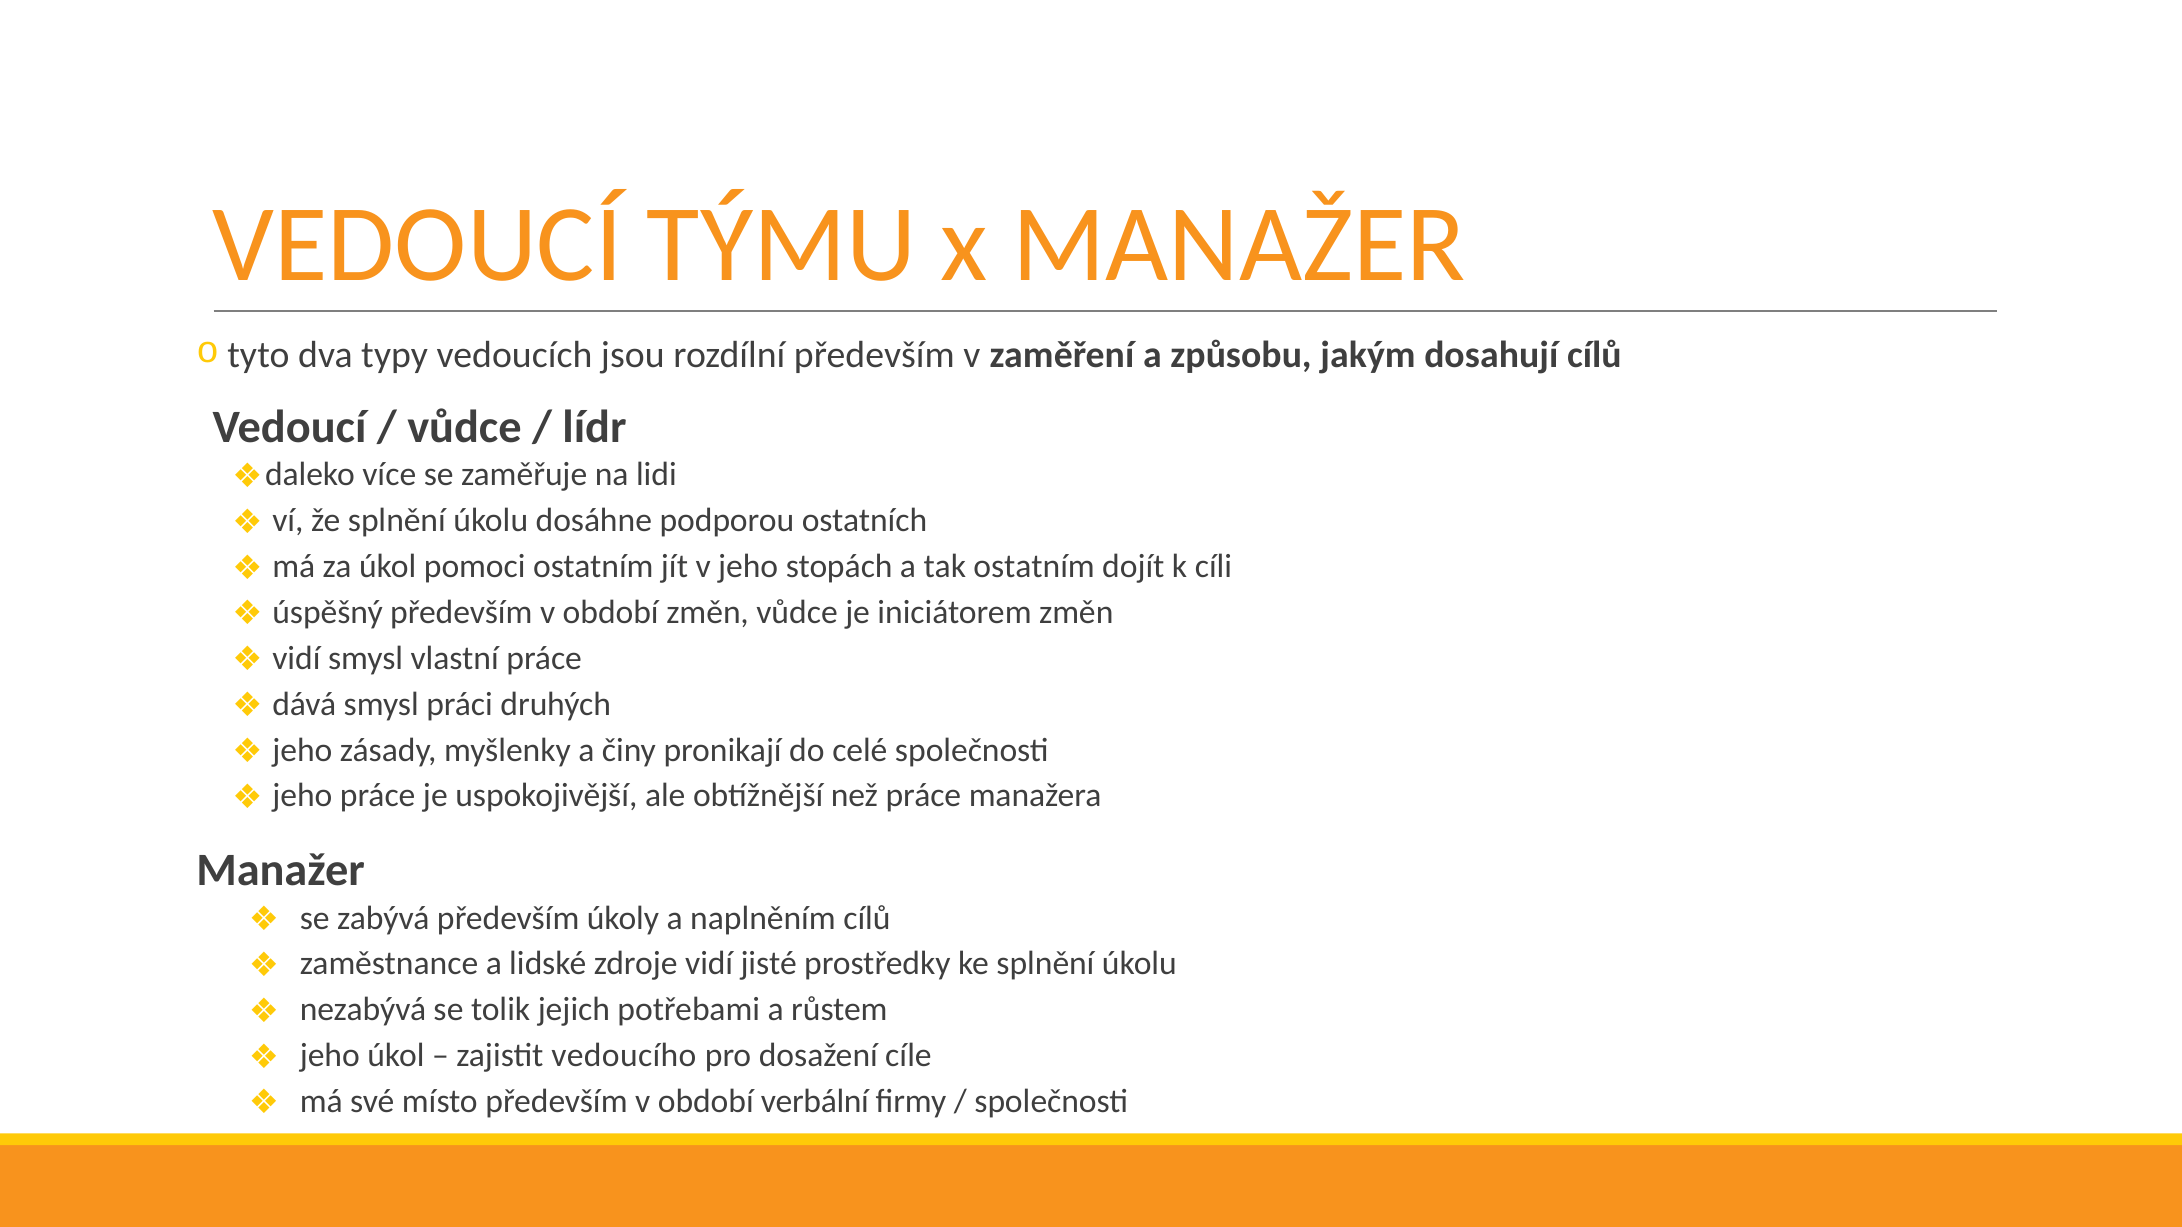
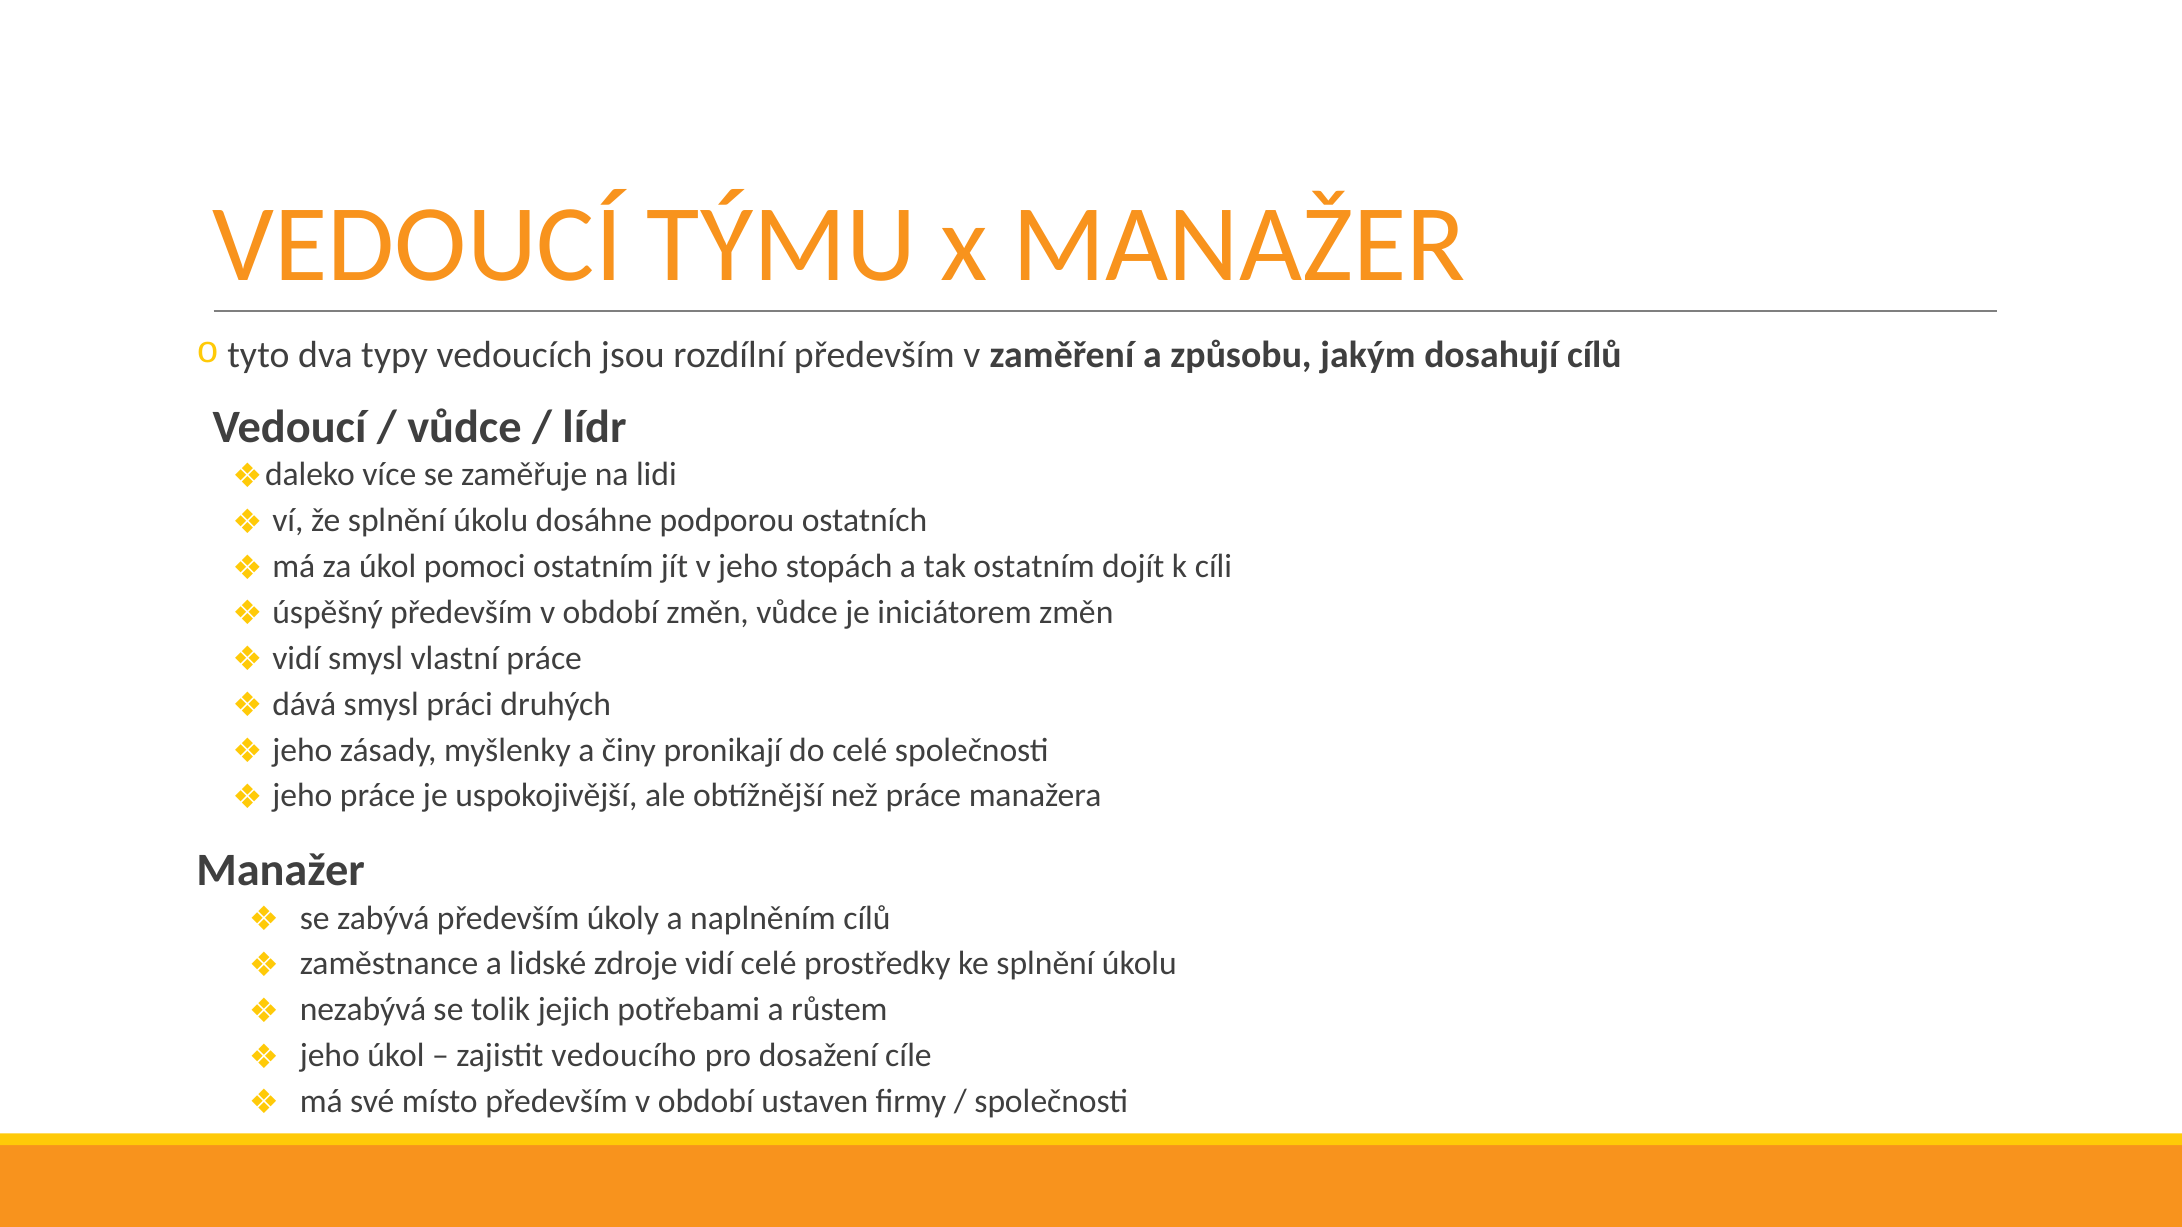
vidí jisté: jisté -> celé
verbální: verbální -> ustaven
